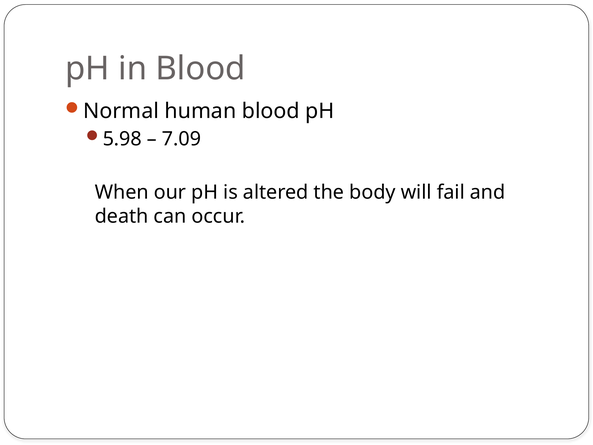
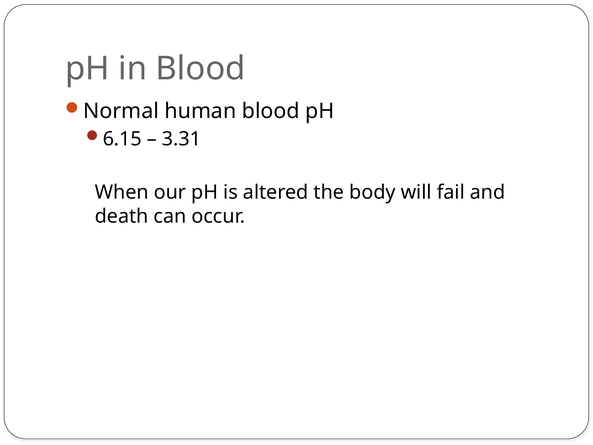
5.98: 5.98 -> 6.15
7.09: 7.09 -> 3.31
